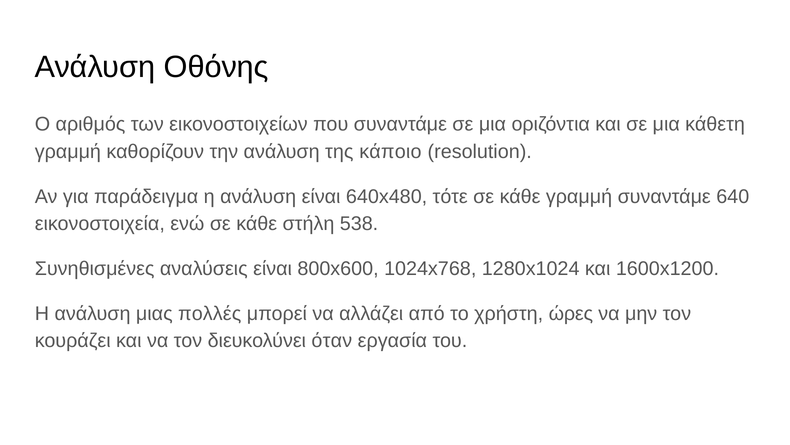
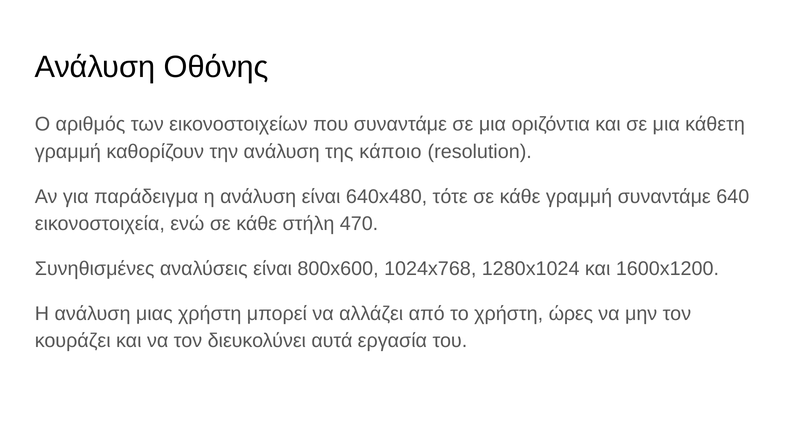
538: 538 -> 470
μιας πολλές: πολλές -> χρήστη
όταν: όταν -> αυτά
